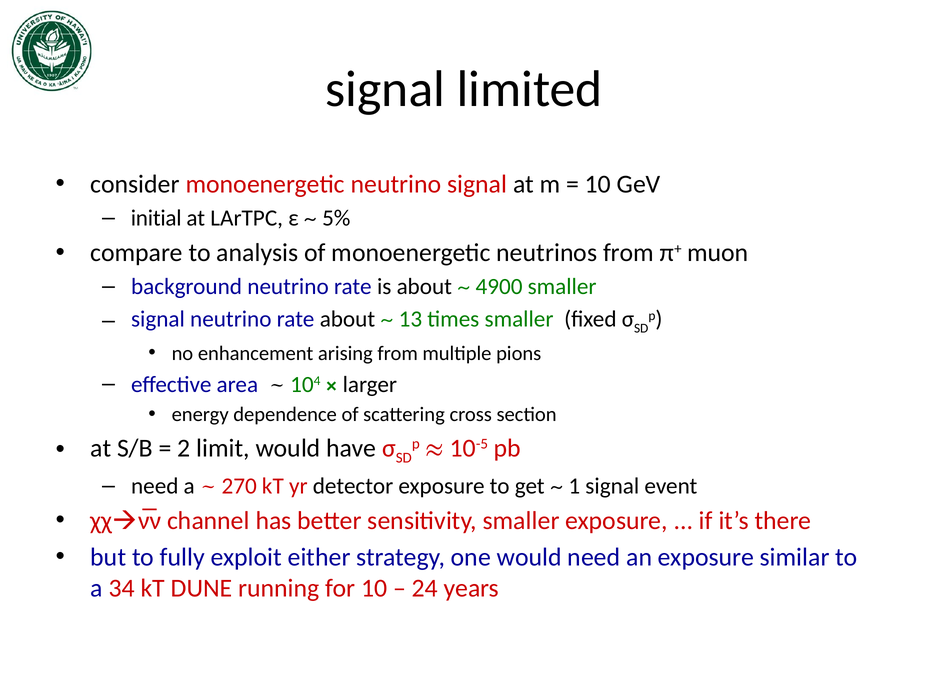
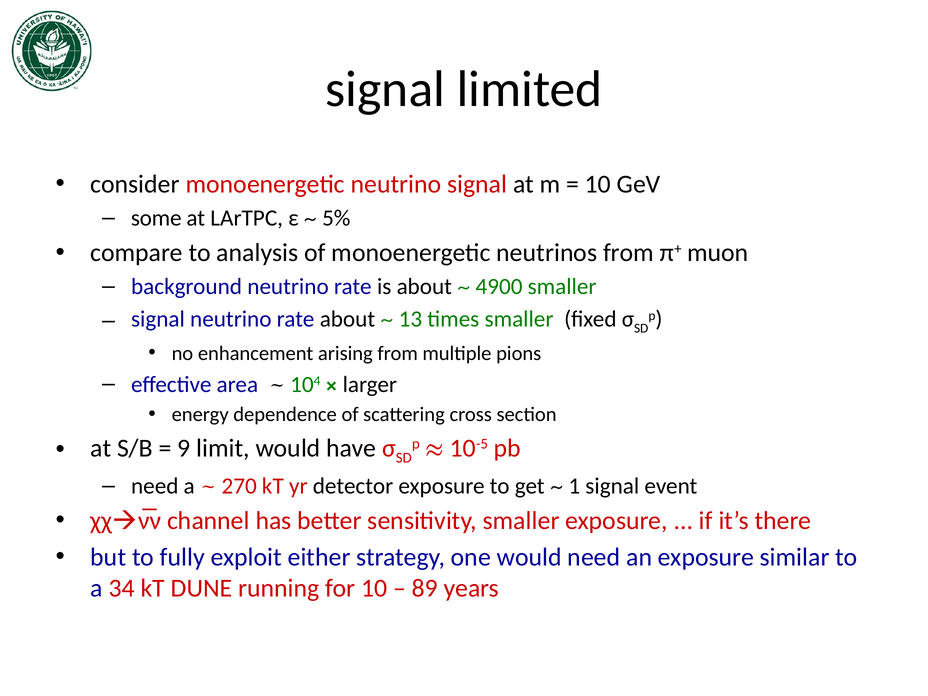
initial: initial -> some
2: 2 -> 9
24: 24 -> 89
